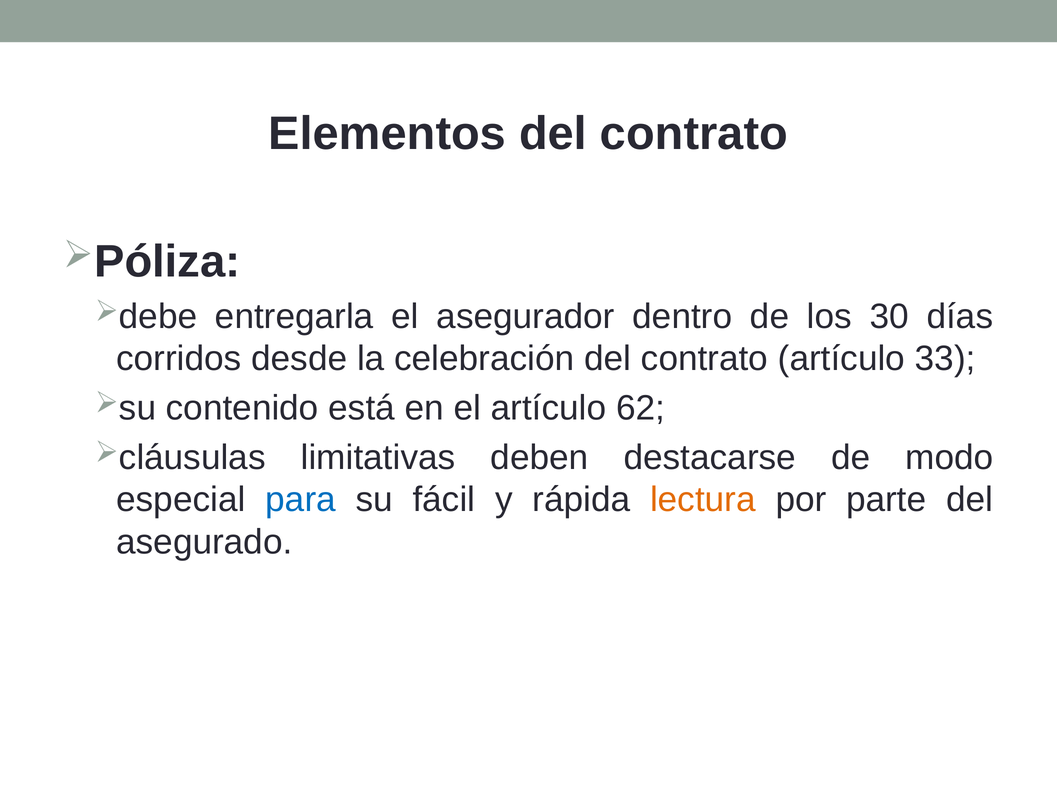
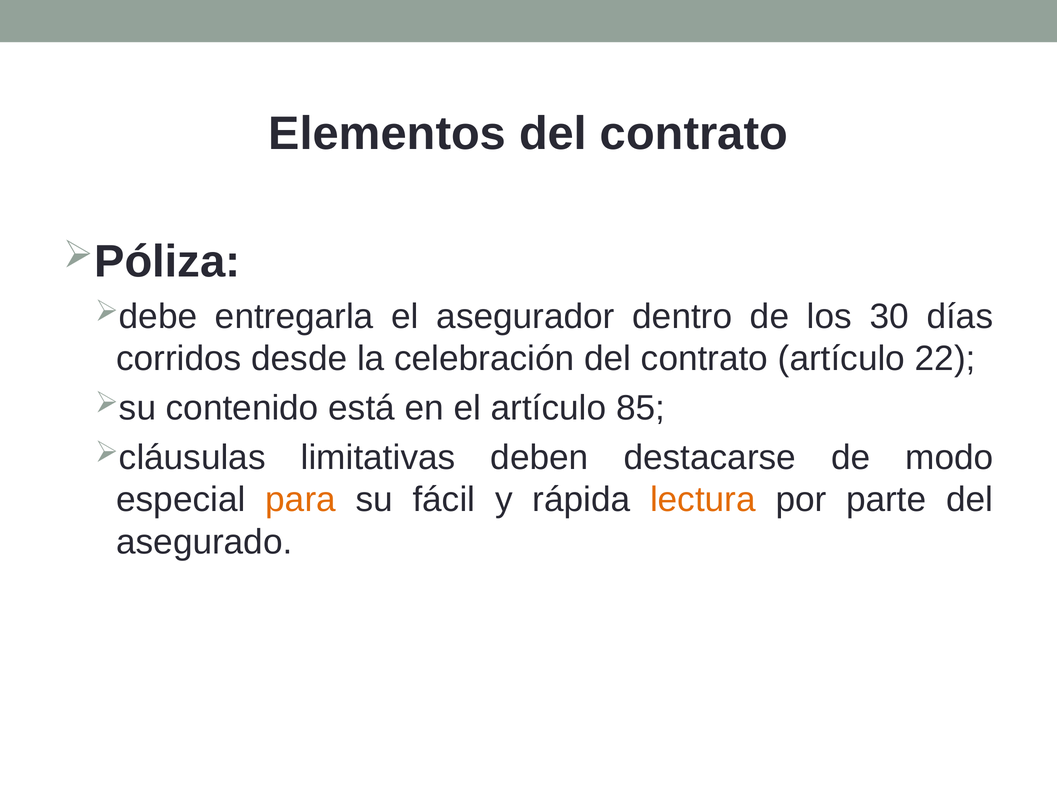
33: 33 -> 22
62: 62 -> 85
para colour: blue -> orange
